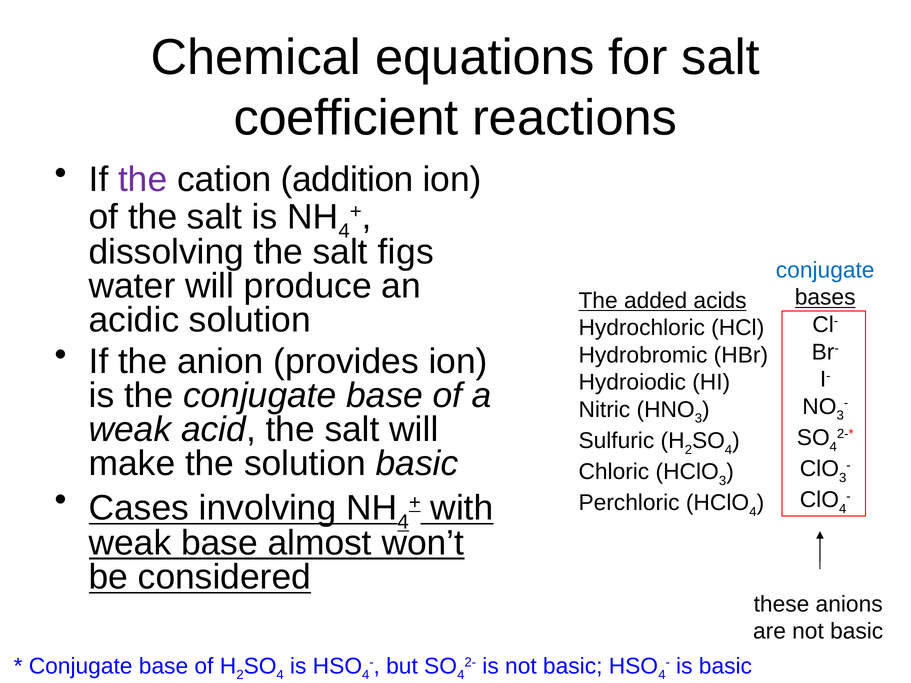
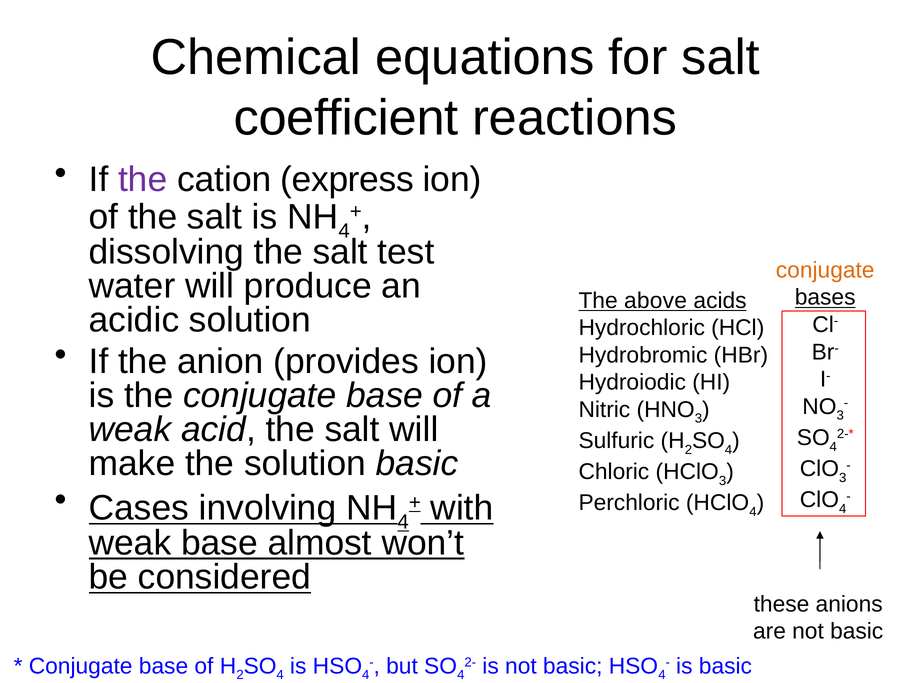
addition: addition -> express
figs: figs -> test
conjugate at (825, 270) colour: blue -> orange
added: added -> above
